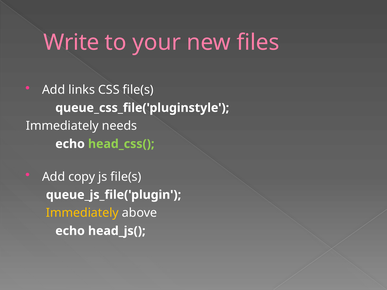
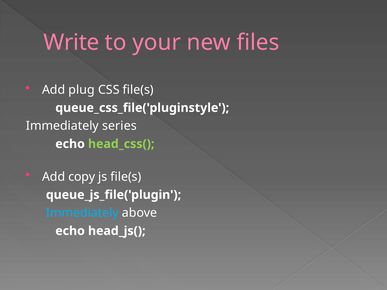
links: links -> plug
needs: needs -> series
Immediately at (82, 213) colour: yellow -> light blue
